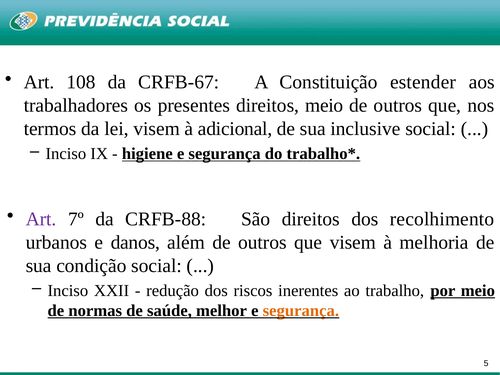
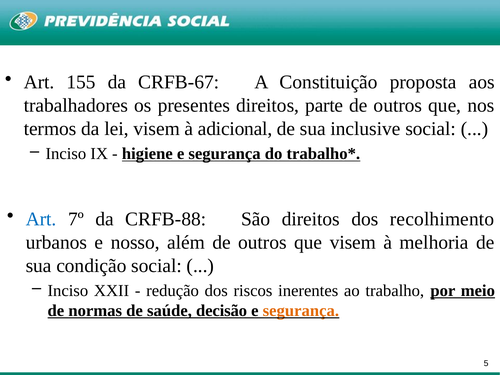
108: 108 -> 155
estender: estender -> proposta
direitos meio: meio -> parte
Art at (41, 219) colour: purple -> blue
danos: danos -> nosso
melhor: melhor -> decisão
